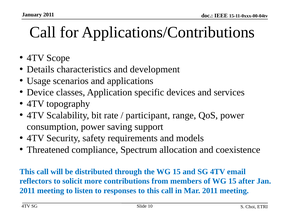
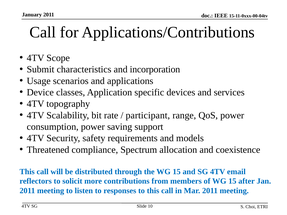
Details: Details -> Submit
development: development -> incorporation
